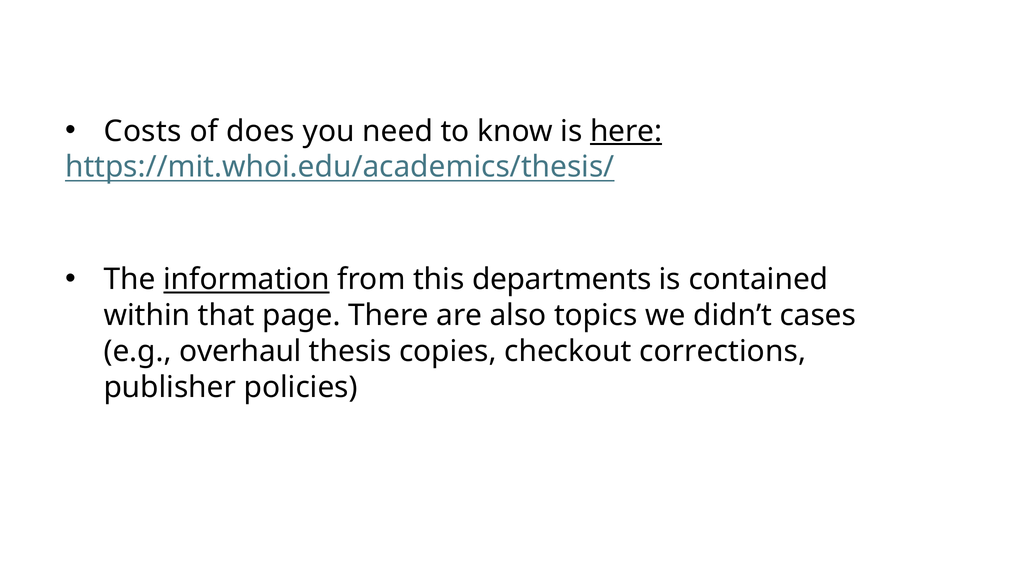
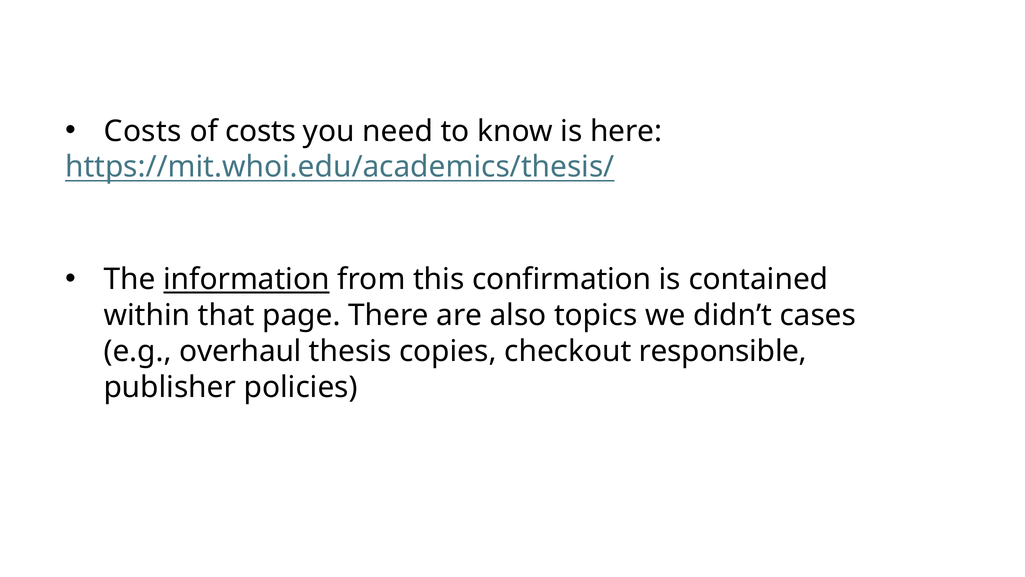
of does: does -> costs
here underline: present -> none
departments: departments -> confirmation
corrections: corrections -> responsible
